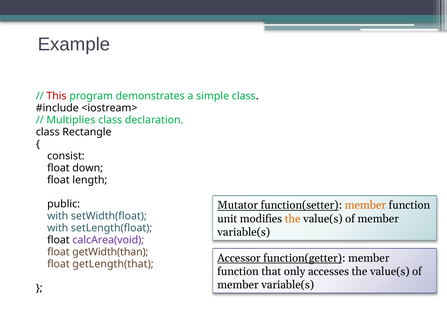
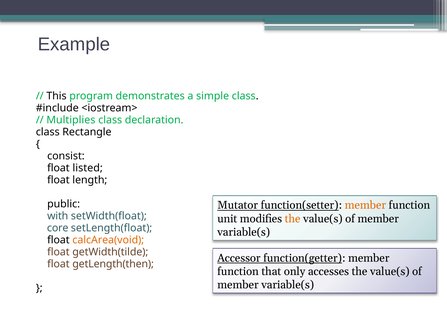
This colour: red -> black
down: down -> listed
with at (58, 228): with -> core
calcArea(void colour: purple -> orange
getWidth(than: getWidth(than -> getWidth(tilde
getLength(that: getLength(that -> getLength(then
